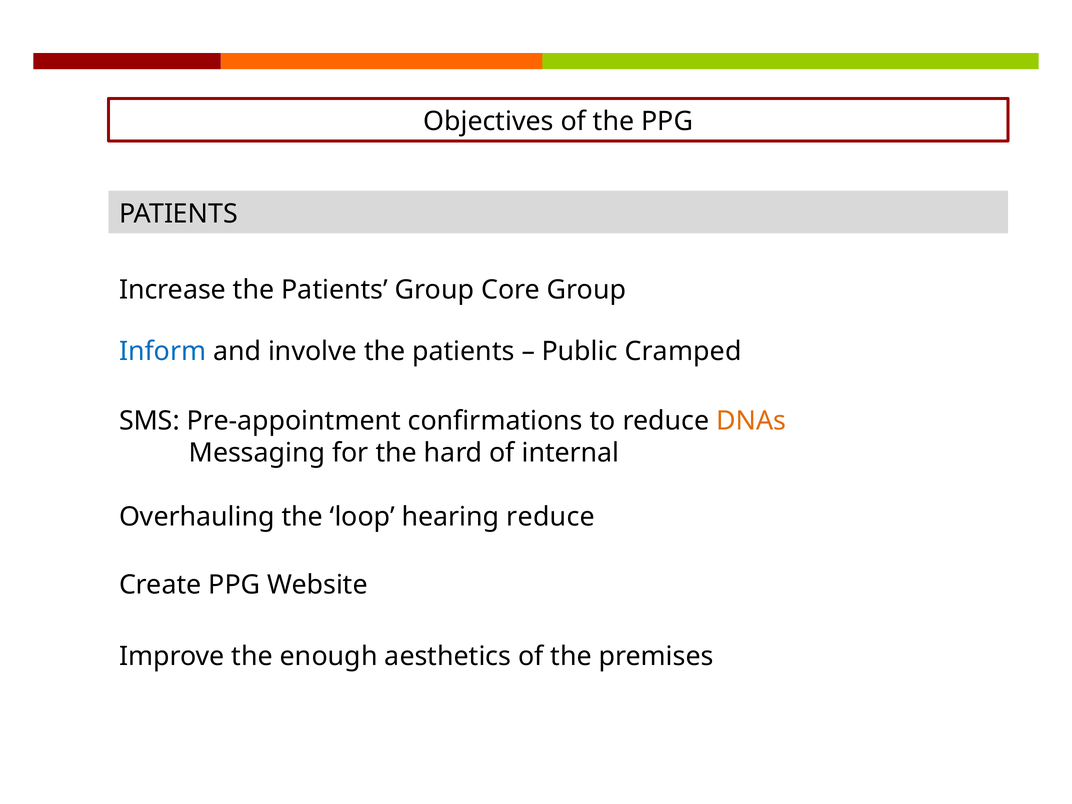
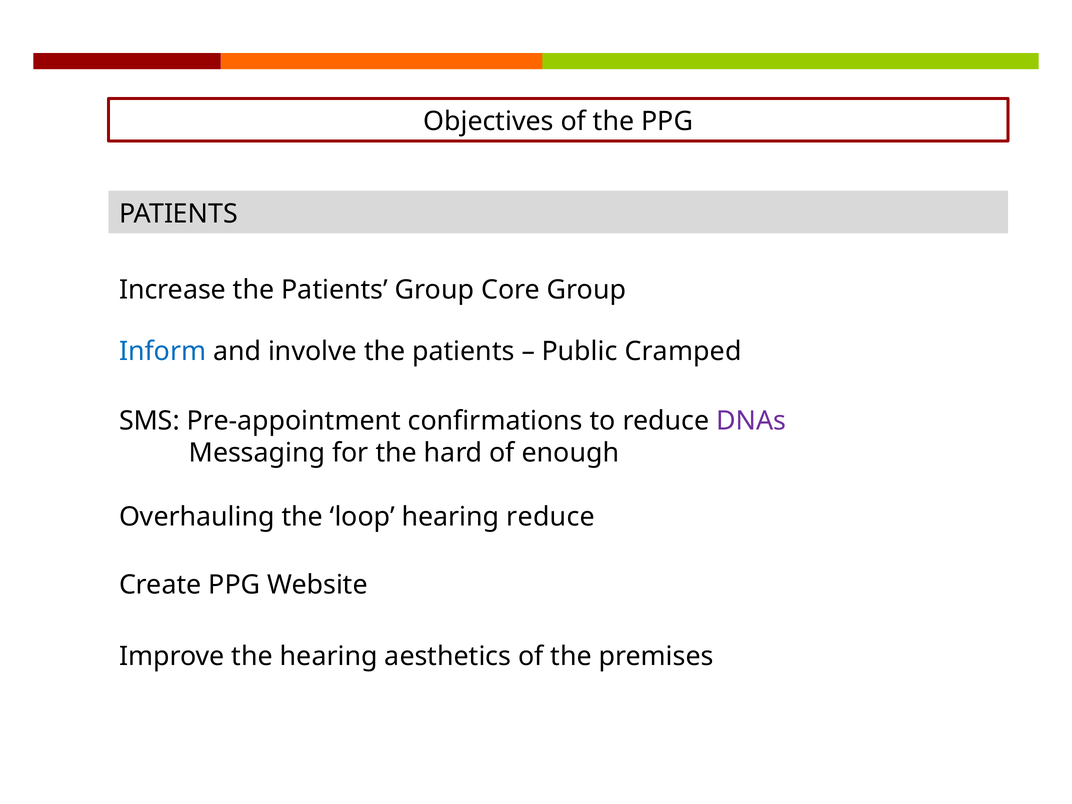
DNAs colour: orange -> purple
internal: internal -> enough
the enough: enough -> hearing
